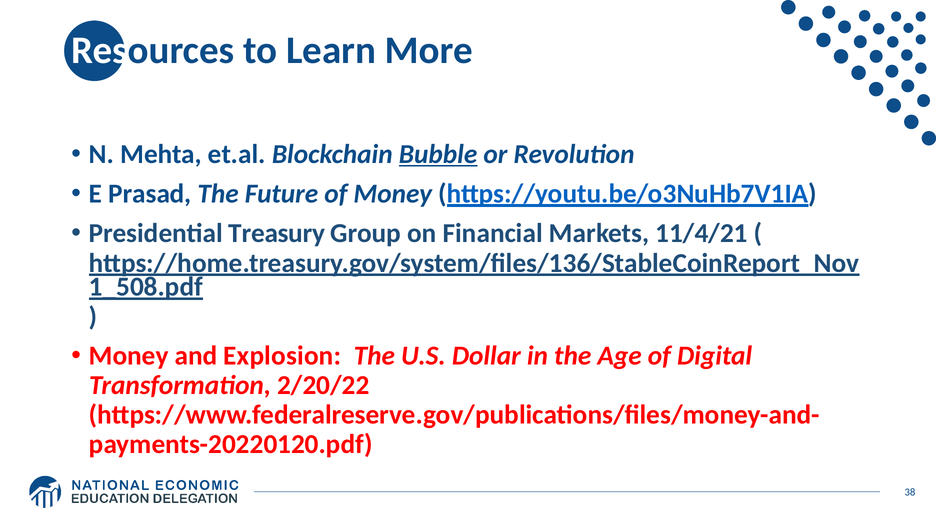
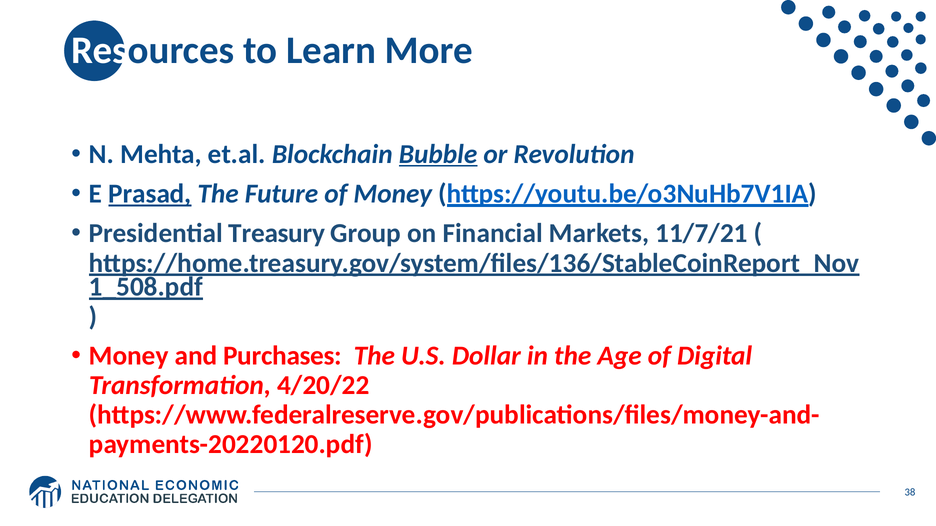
Prasad underline: none -> present
11/4/21: 11/4/21 -> 11/7/21
Explosion: Explosion -> Purchases
2/20/22: 2/20/22 -> 4/20/22
